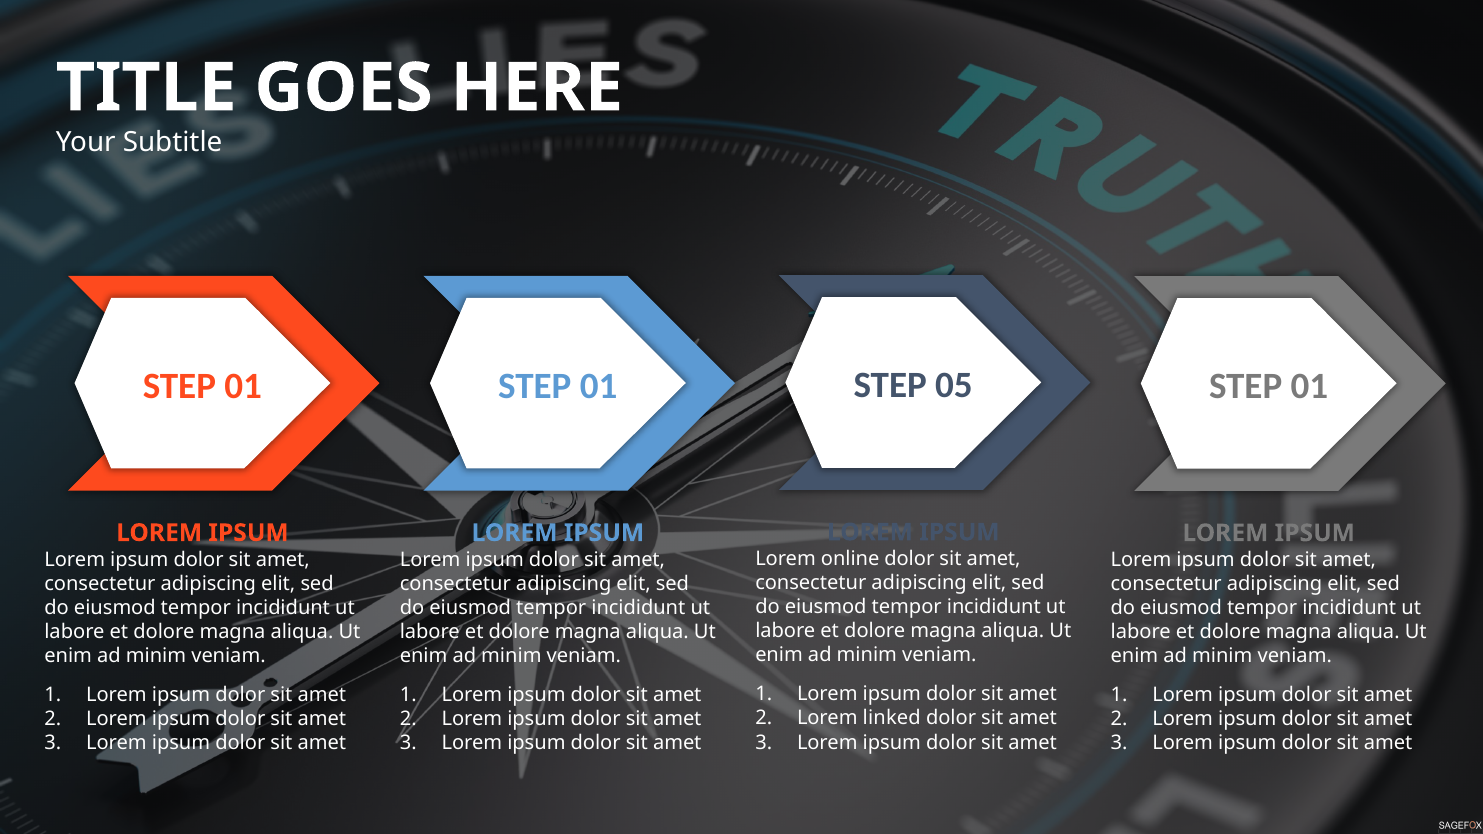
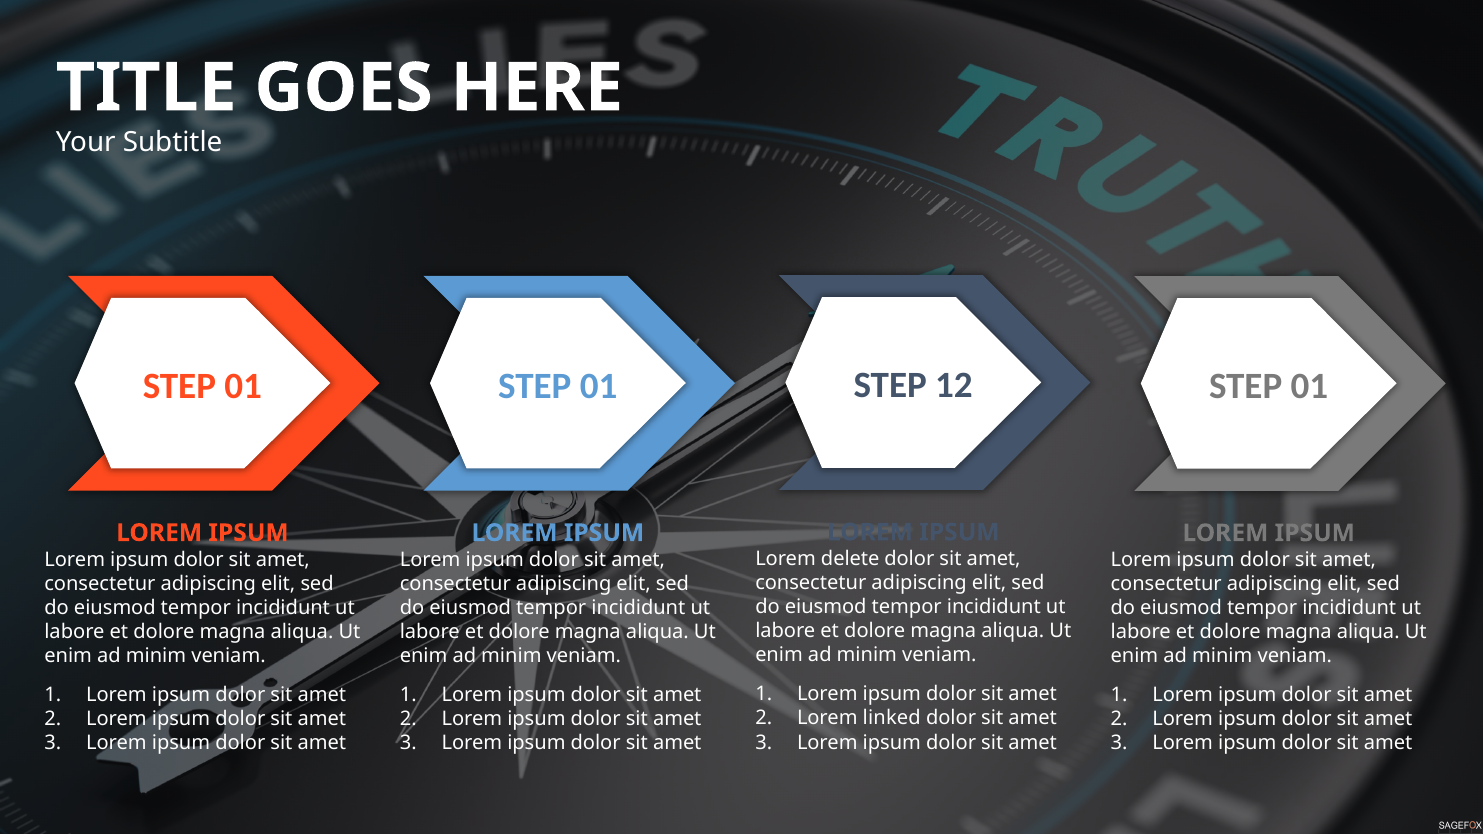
05: 05 -> 12
online: online -> delete
